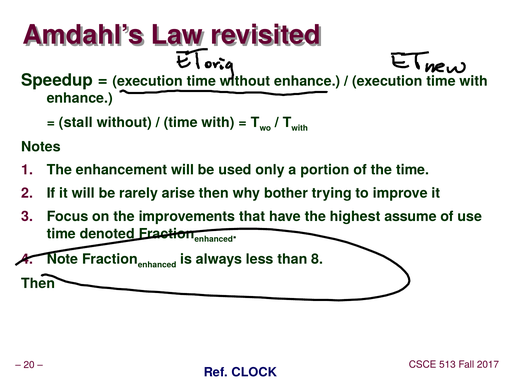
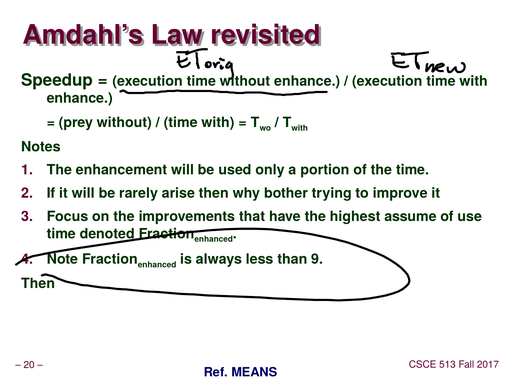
stall: stall -> prey
8: 8 -> 9
CLOCK: CLOCK -> MEANS
